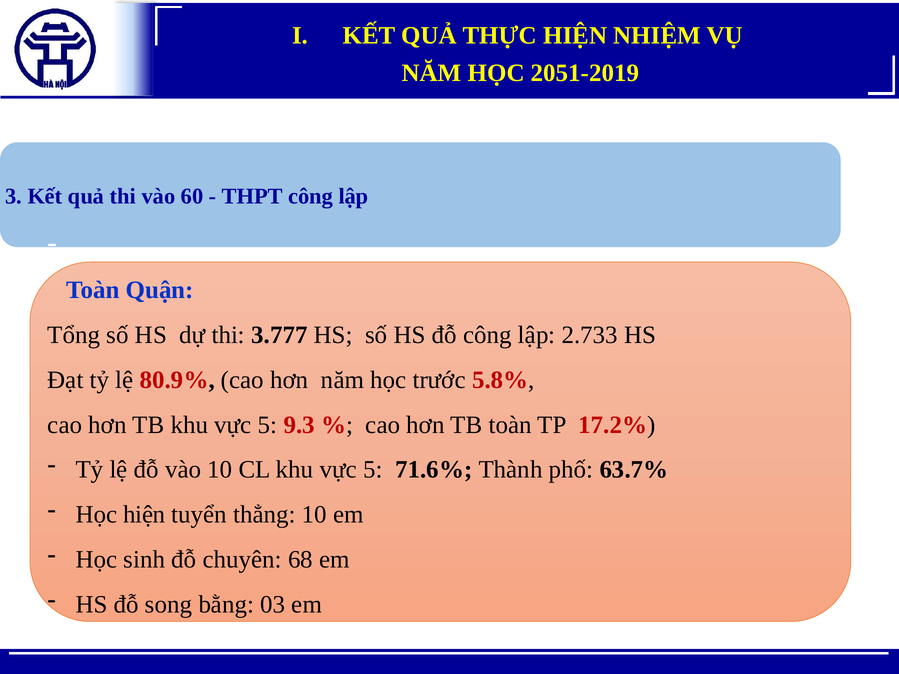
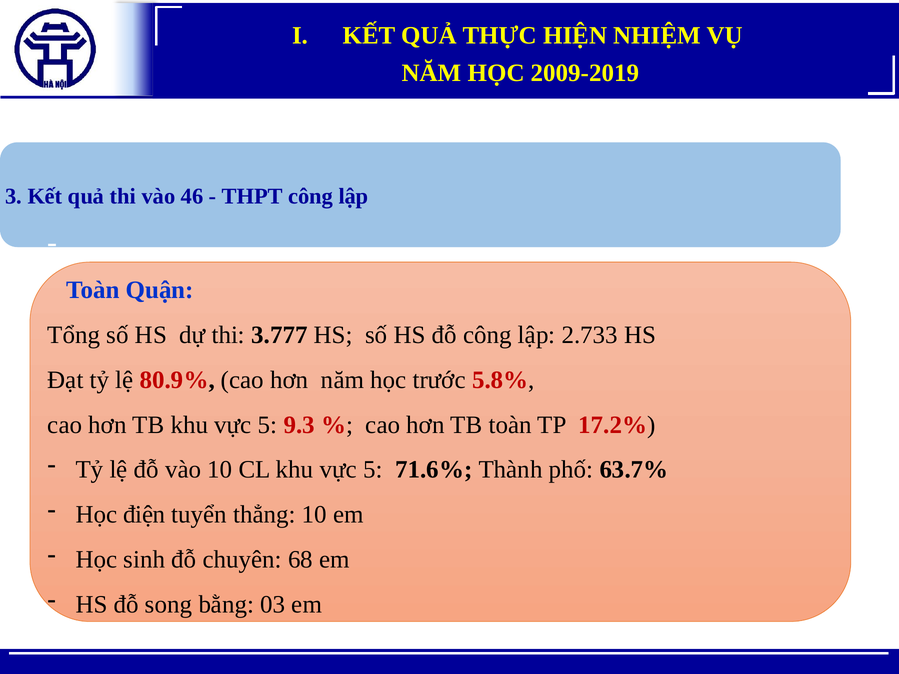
2051-2019: 2051-2019 -> 2009-2019
60: 60 -> 46
Học hiện: hiện -> điện
